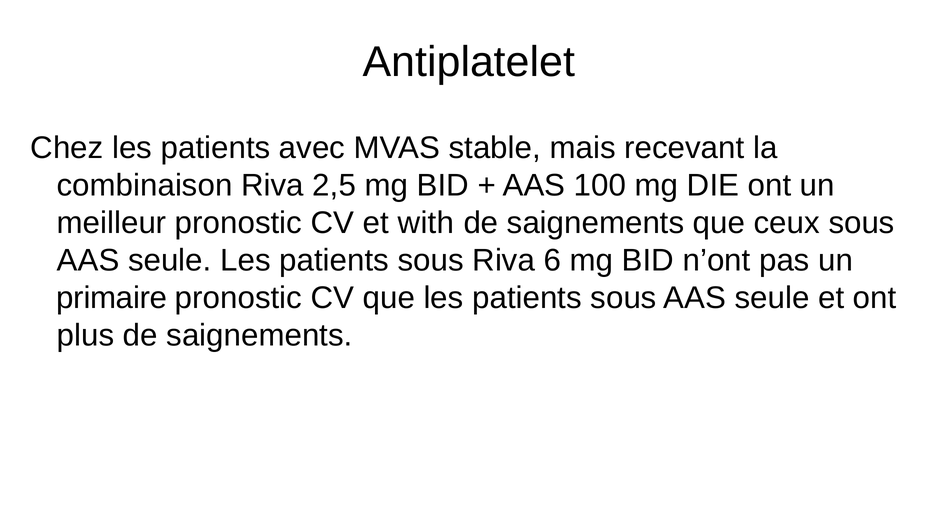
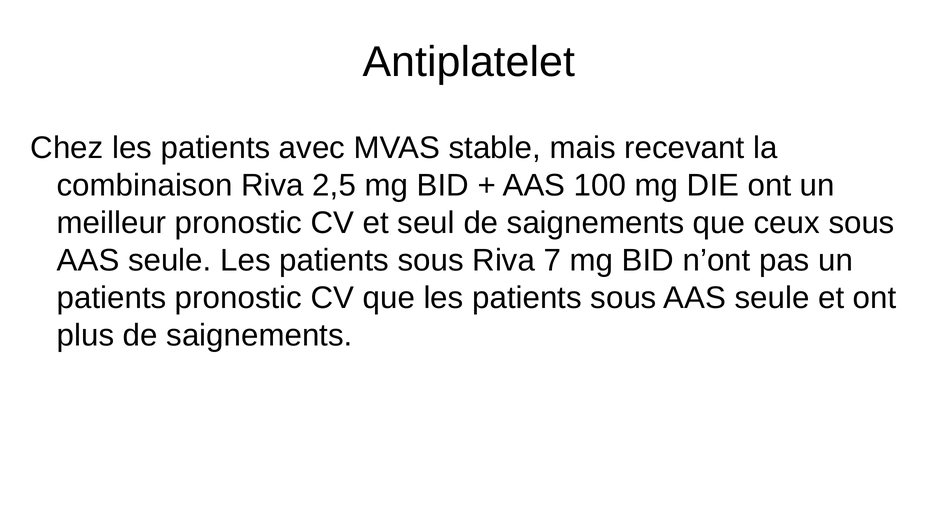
with: with -> seul
6: 6 -> 7
primaire at (112, 298): primaire -> patients
